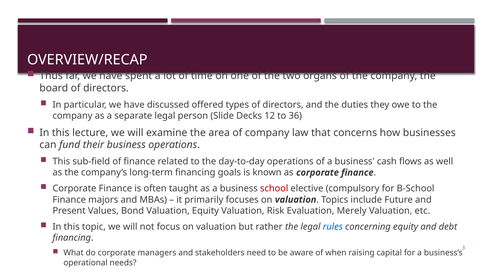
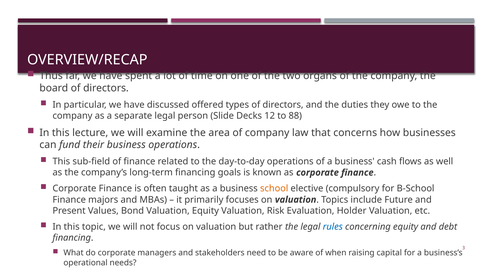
36: 36 -> 88
school colour: red -> orange
Merely: Merely -> Holder
